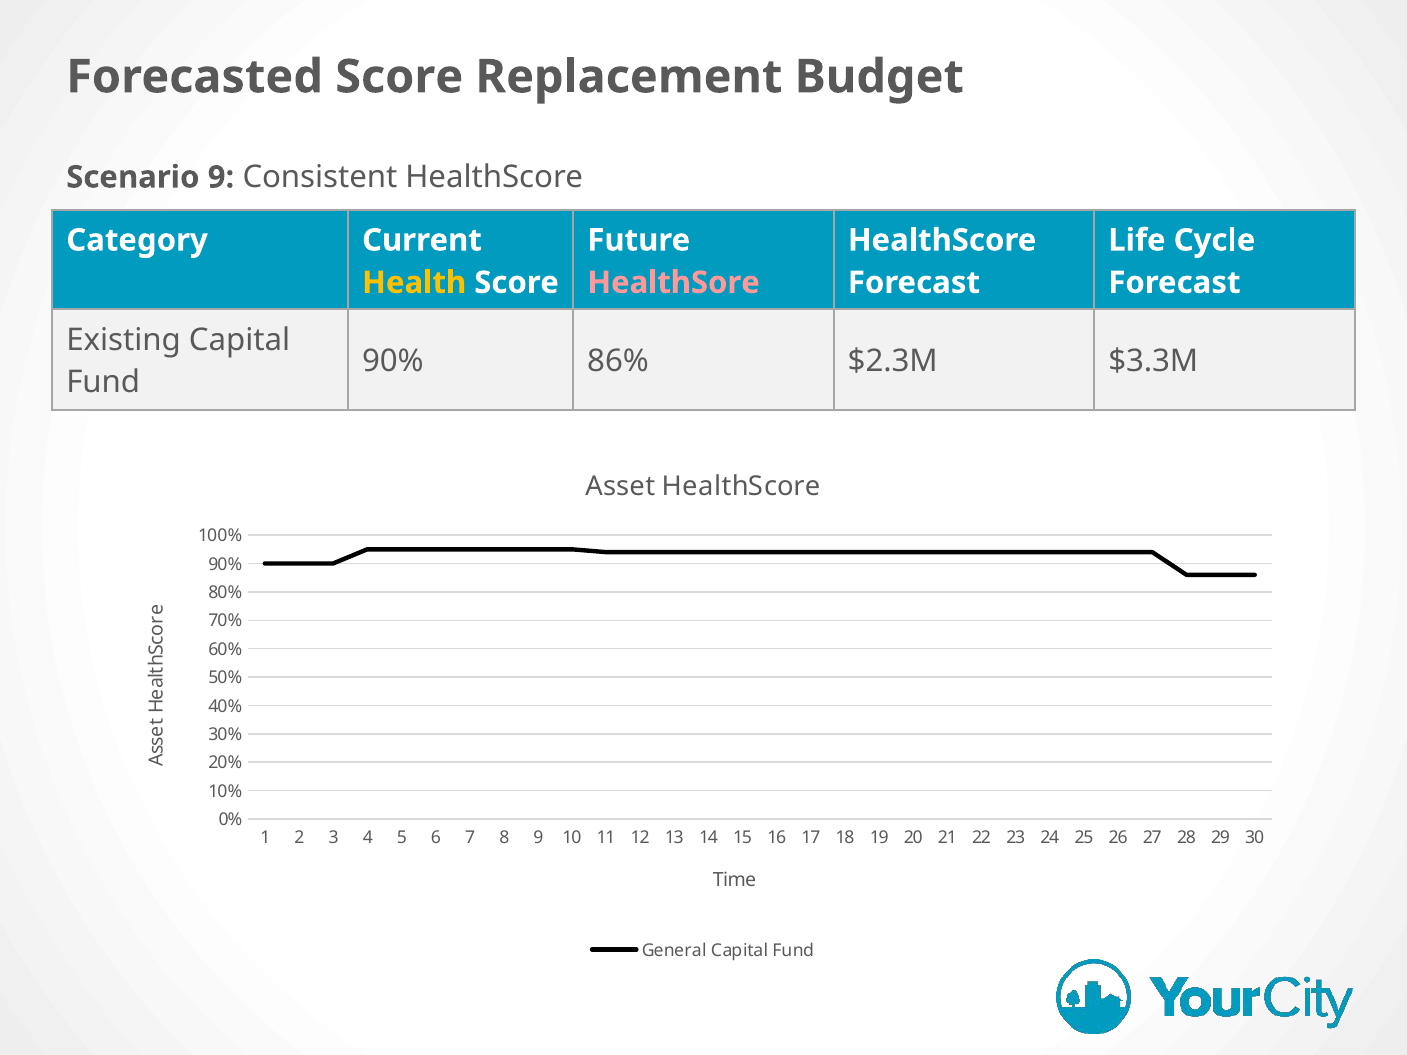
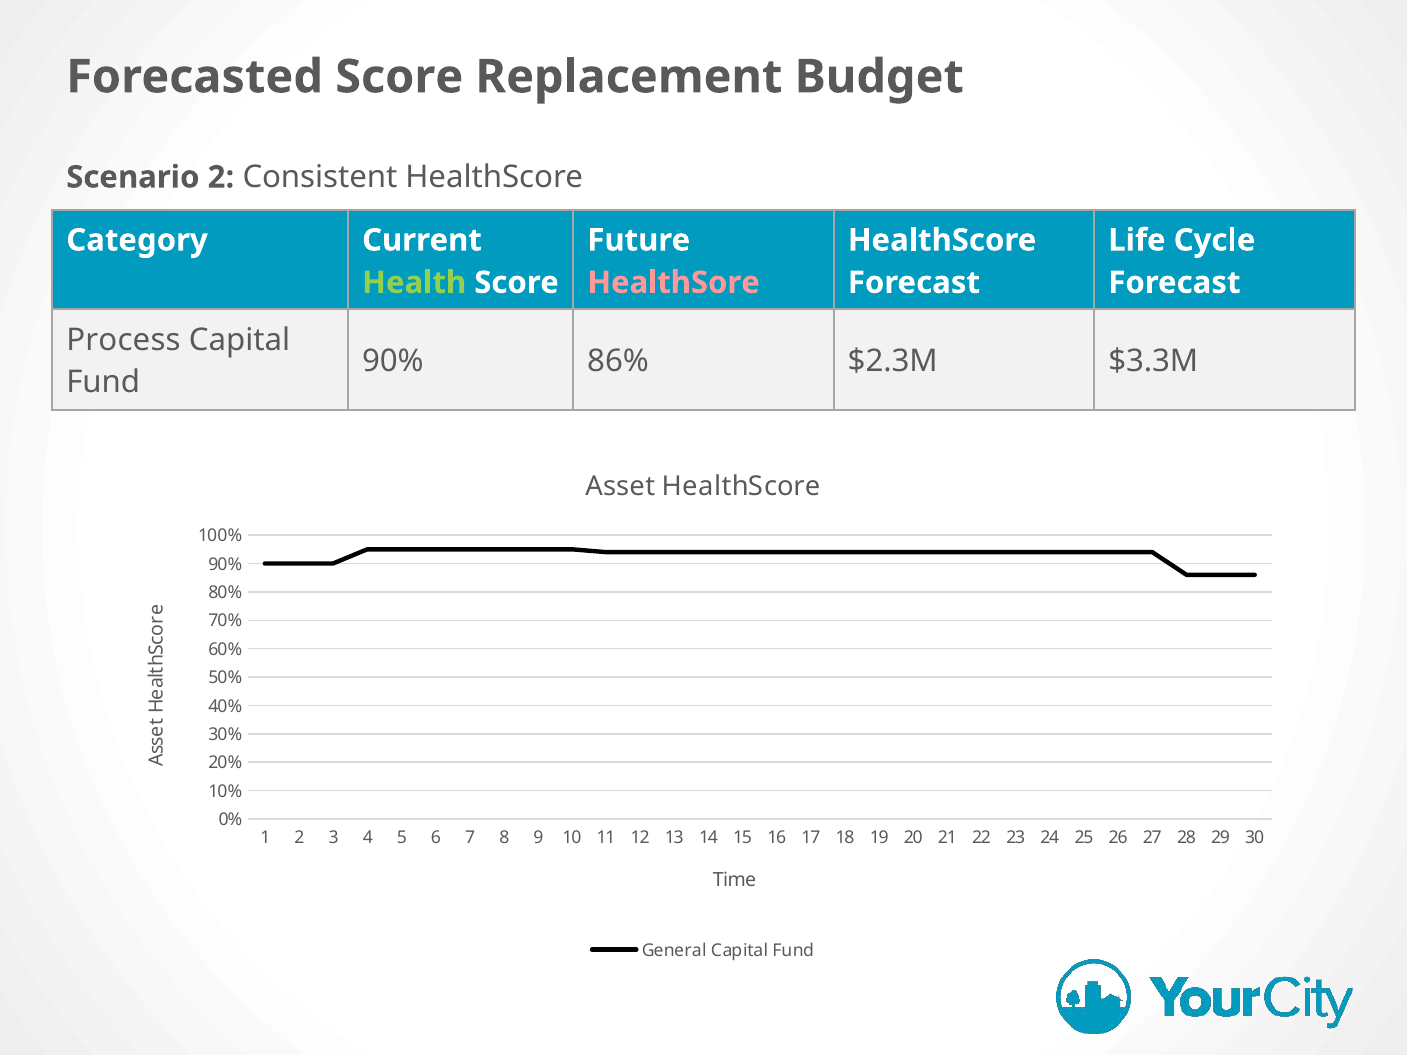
Scenario 9: 9 -> 2
Health colour: yellow -> light green
Existing: Existing -> Process
